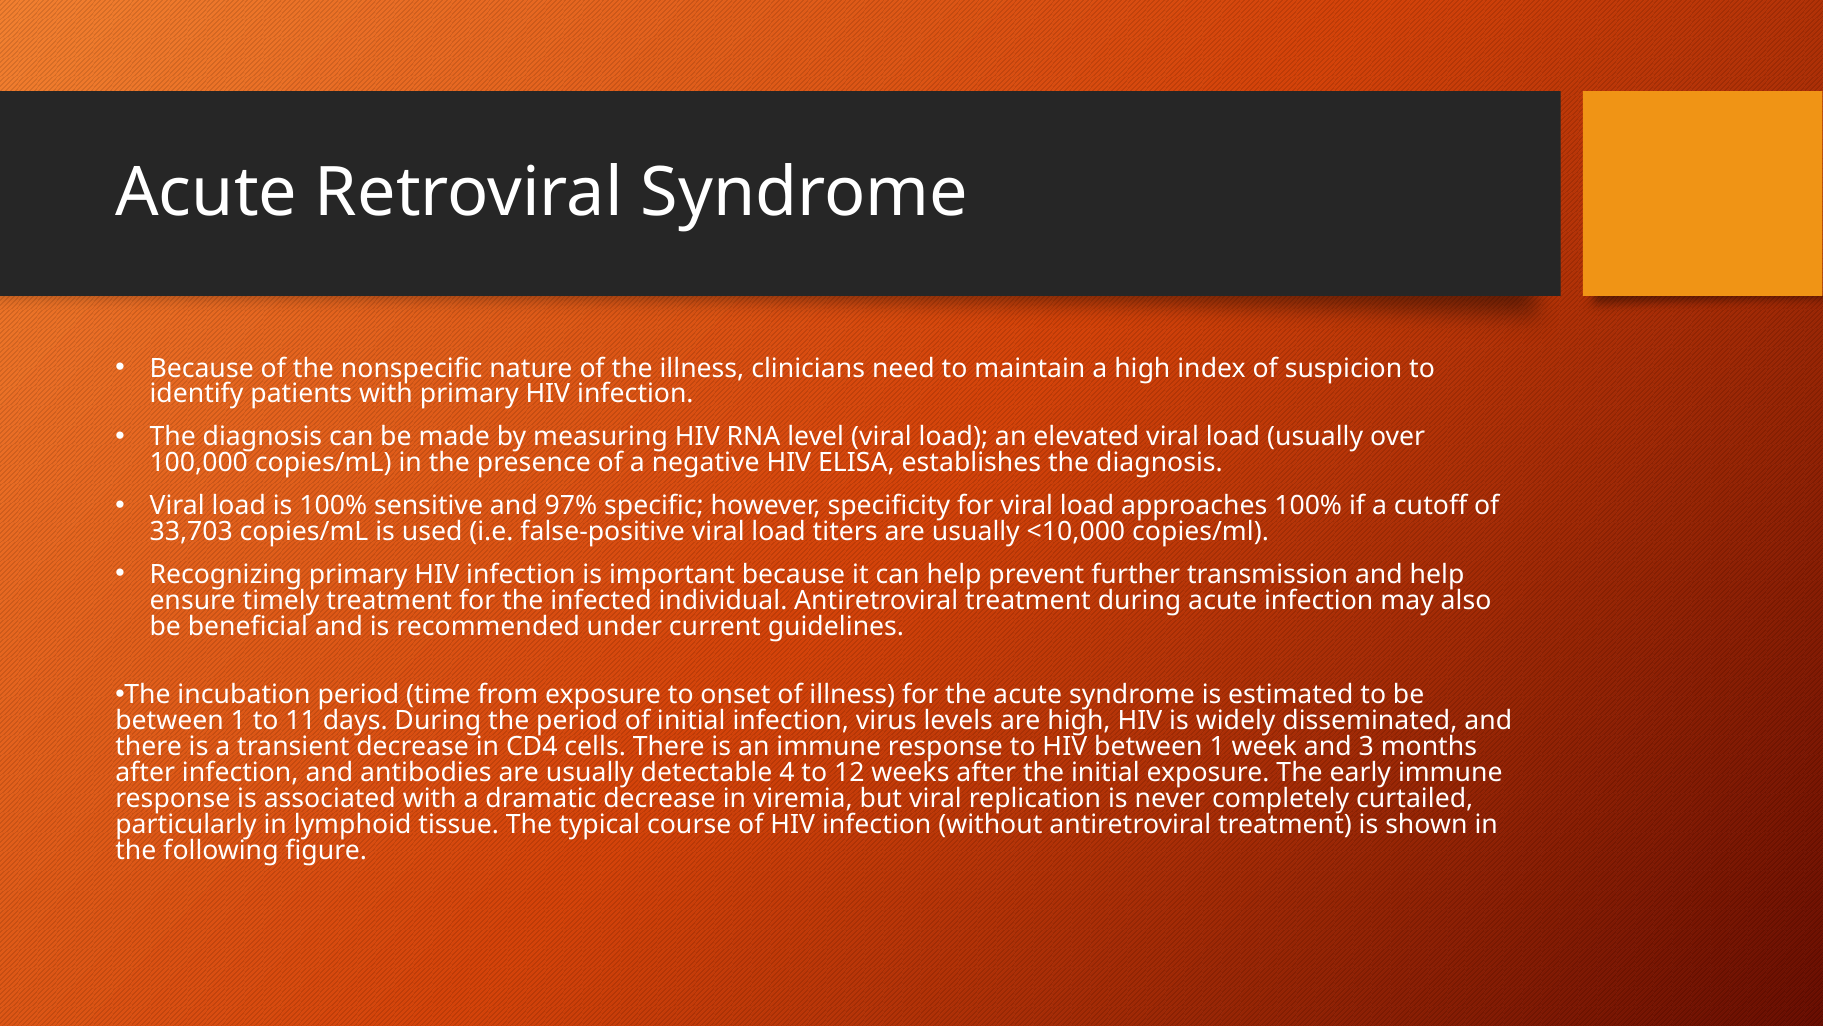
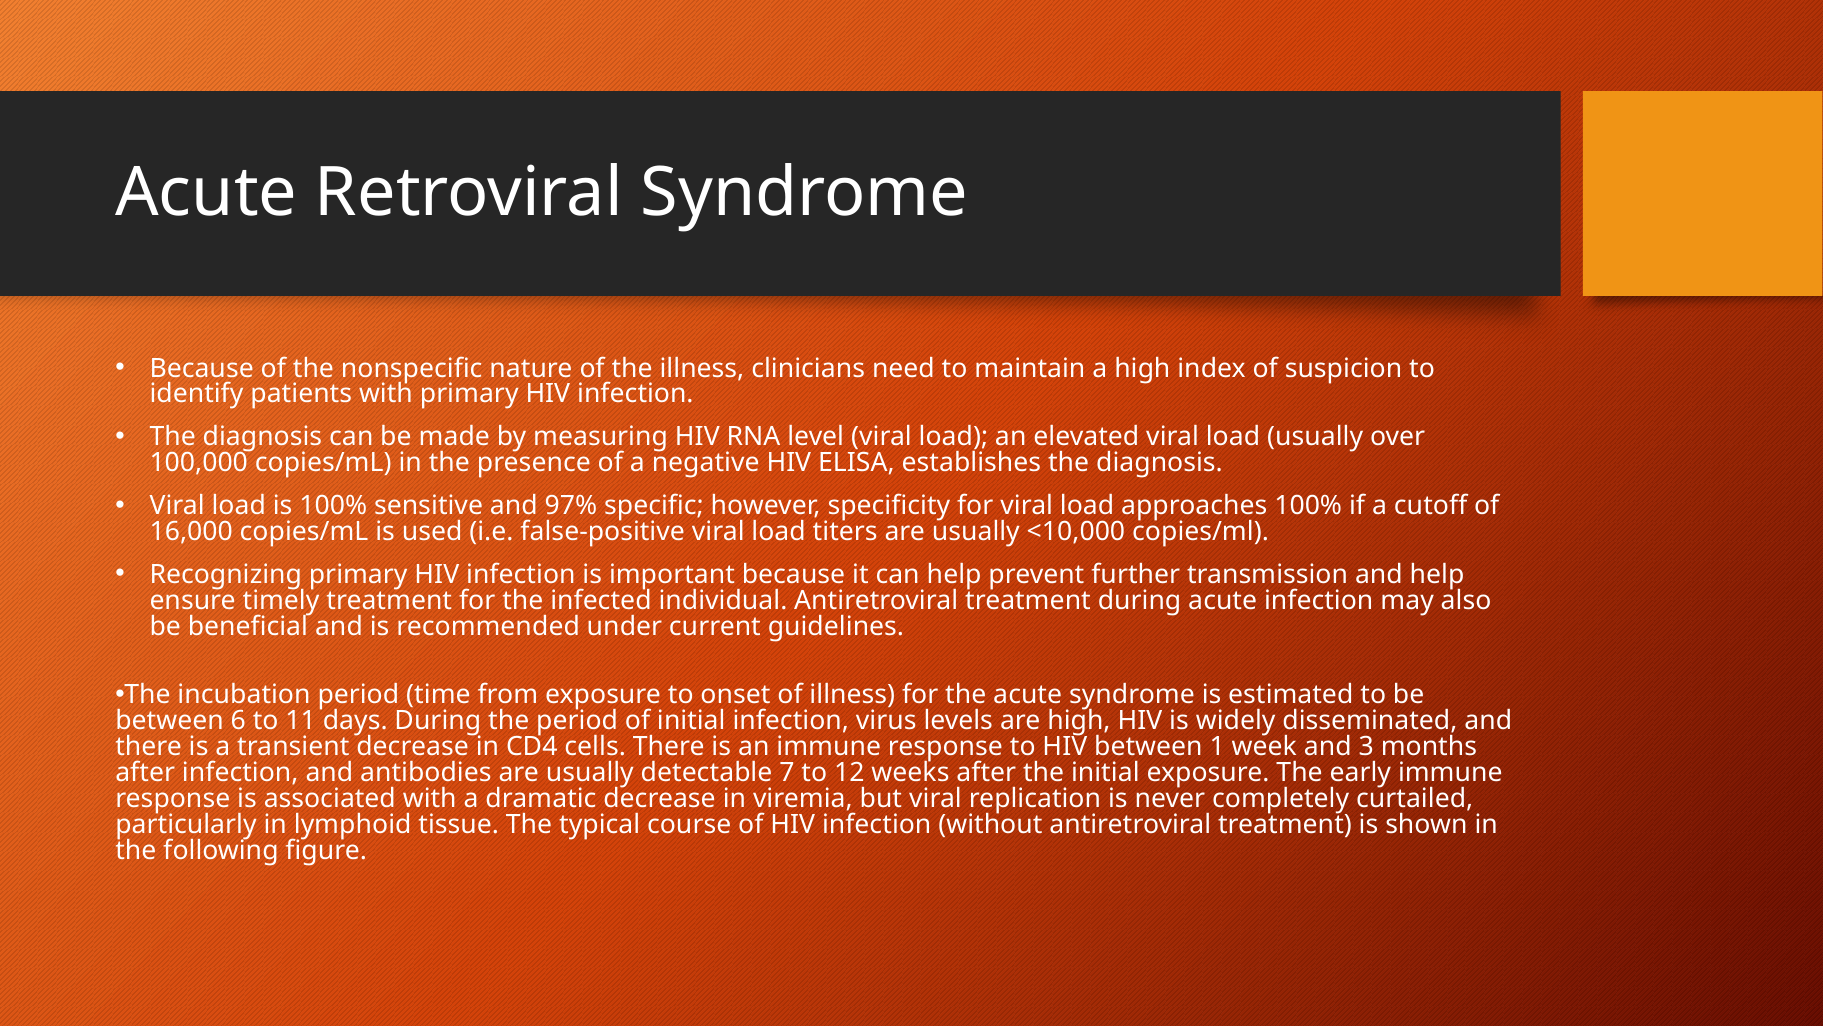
33,703: 33,703 -> 16,000
1 at (238, 721): 1 -> 6
4: 4 -> 7
